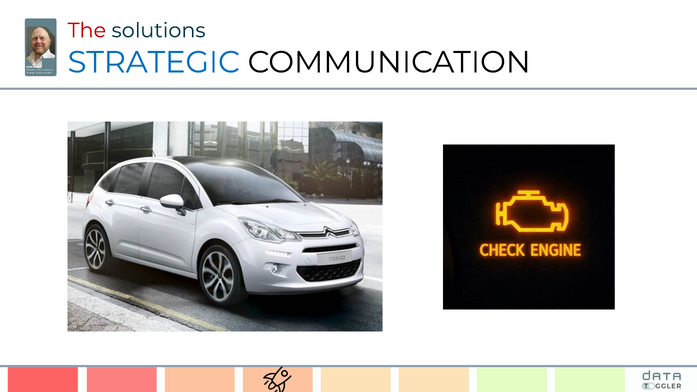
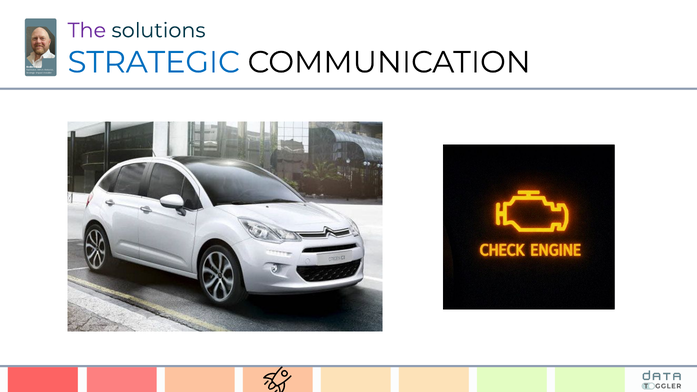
The colour: red -> purple
